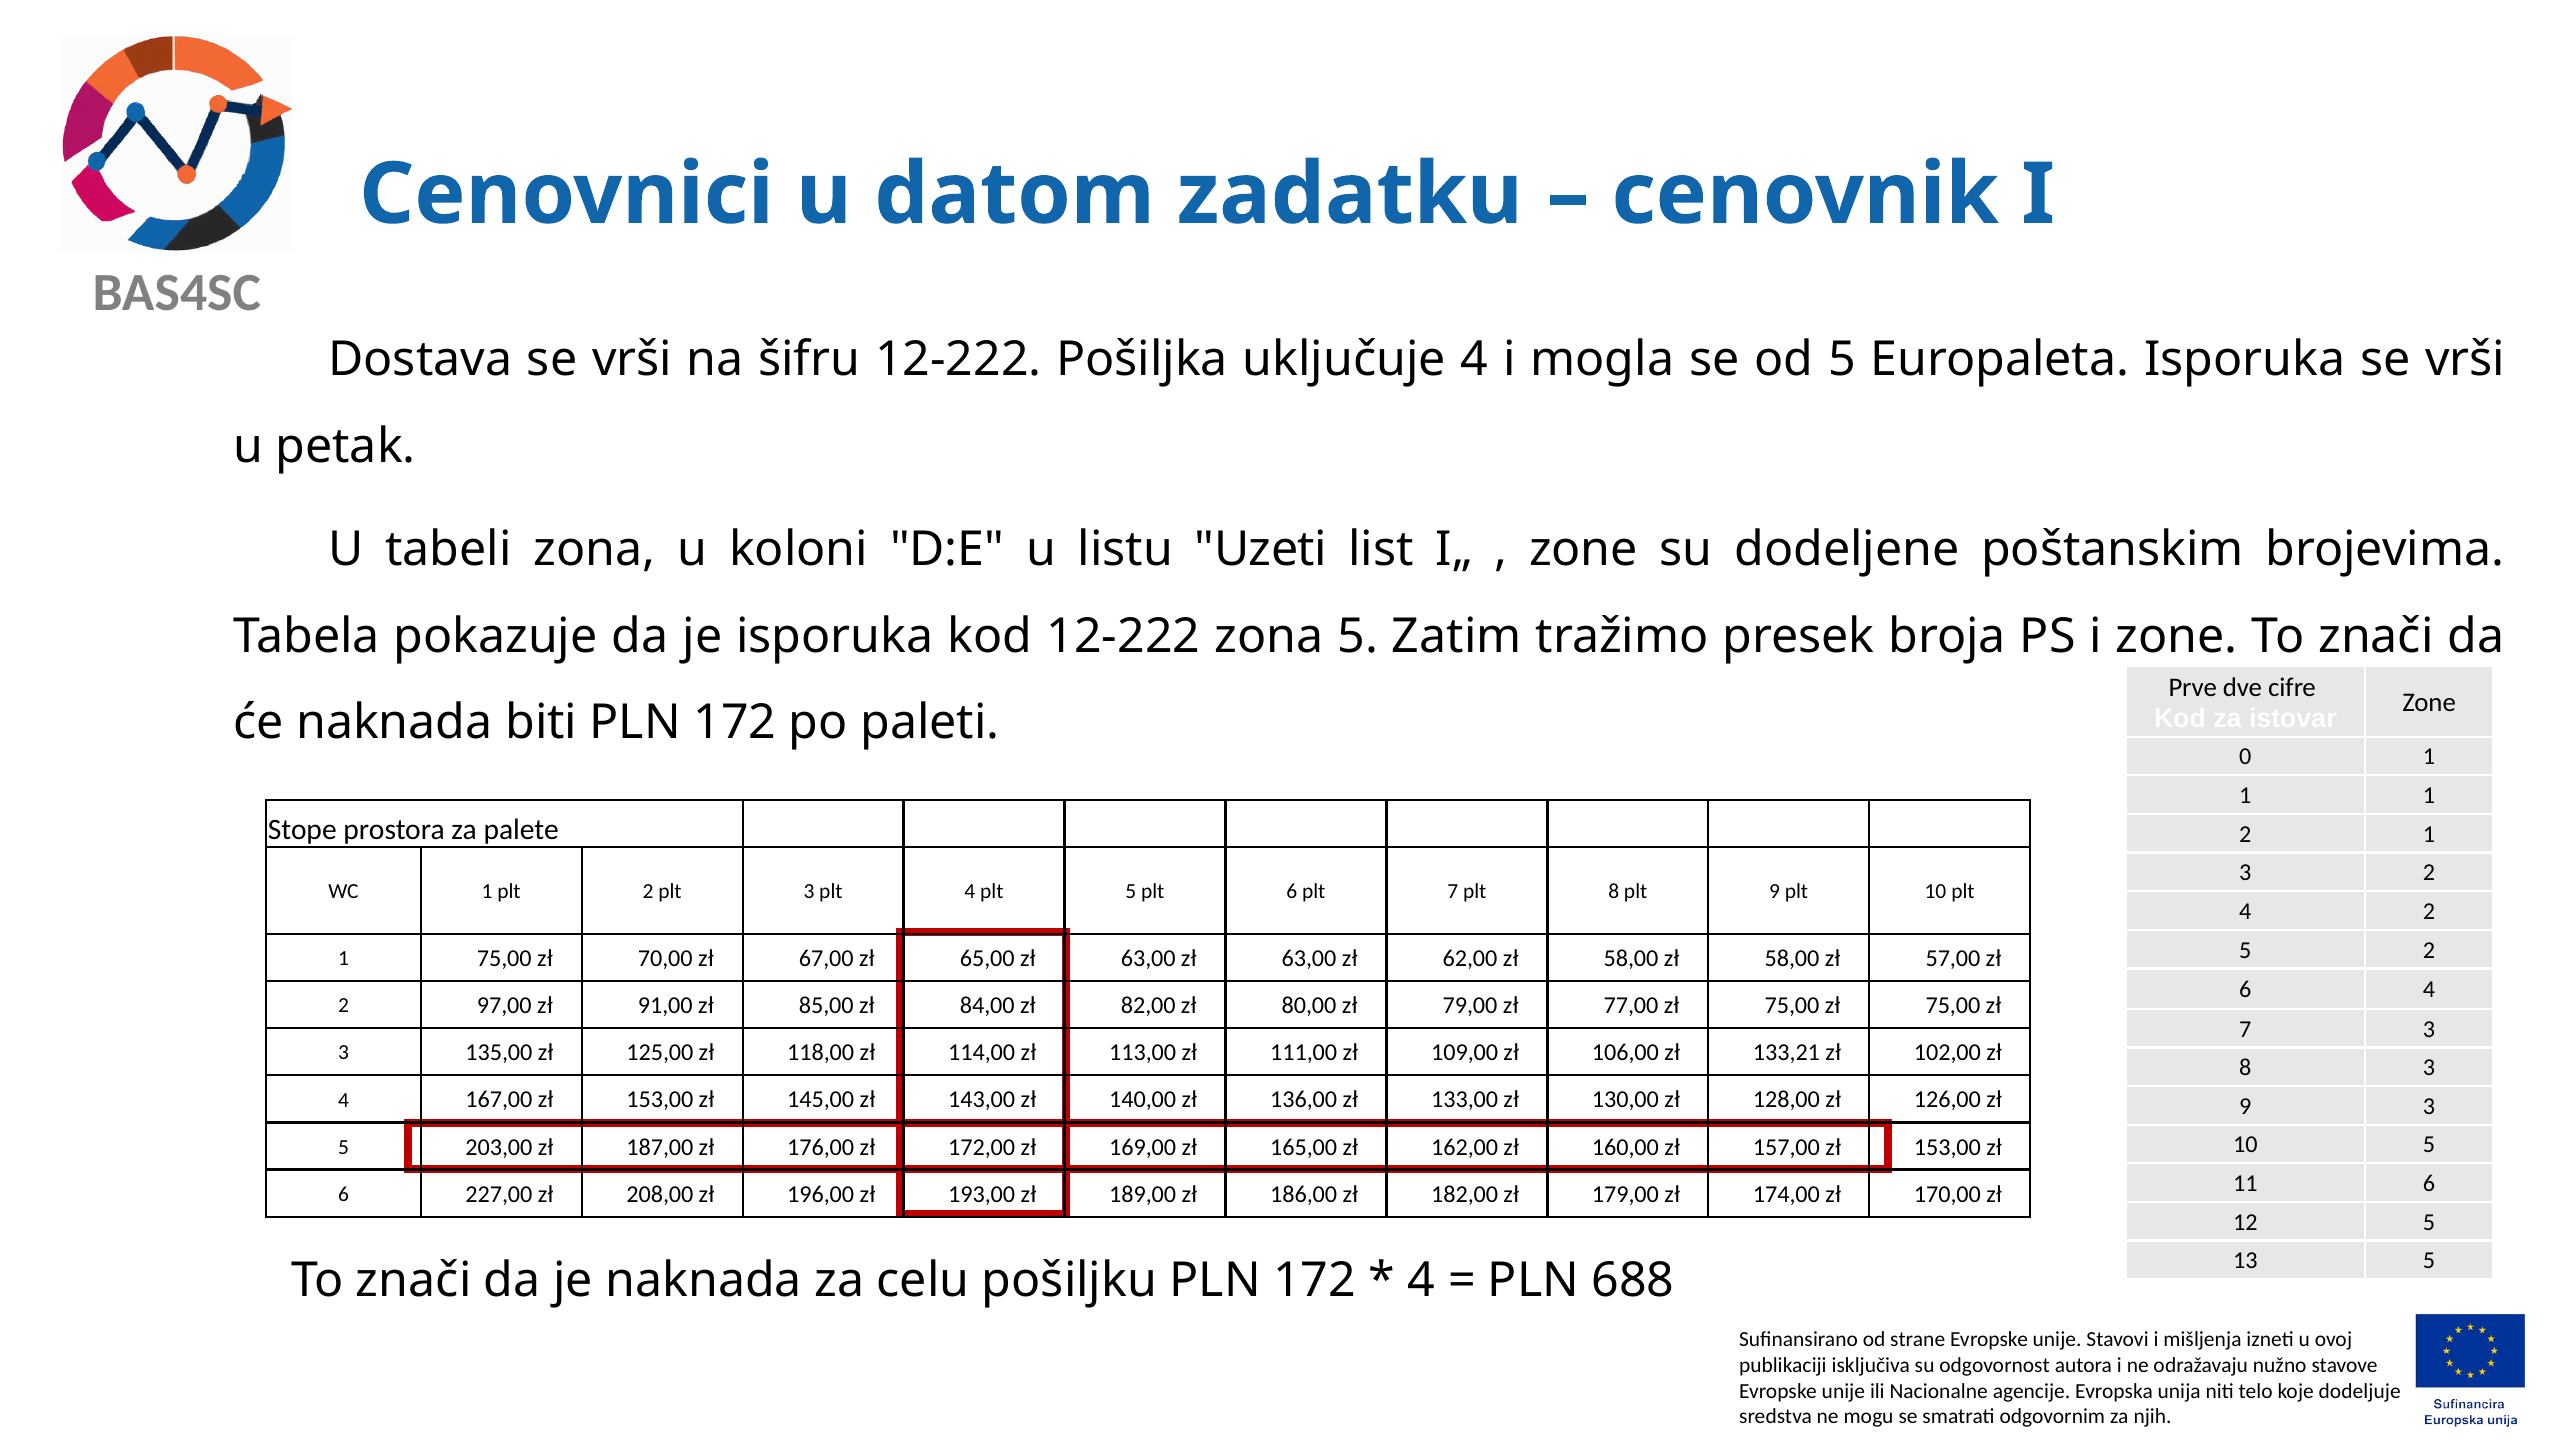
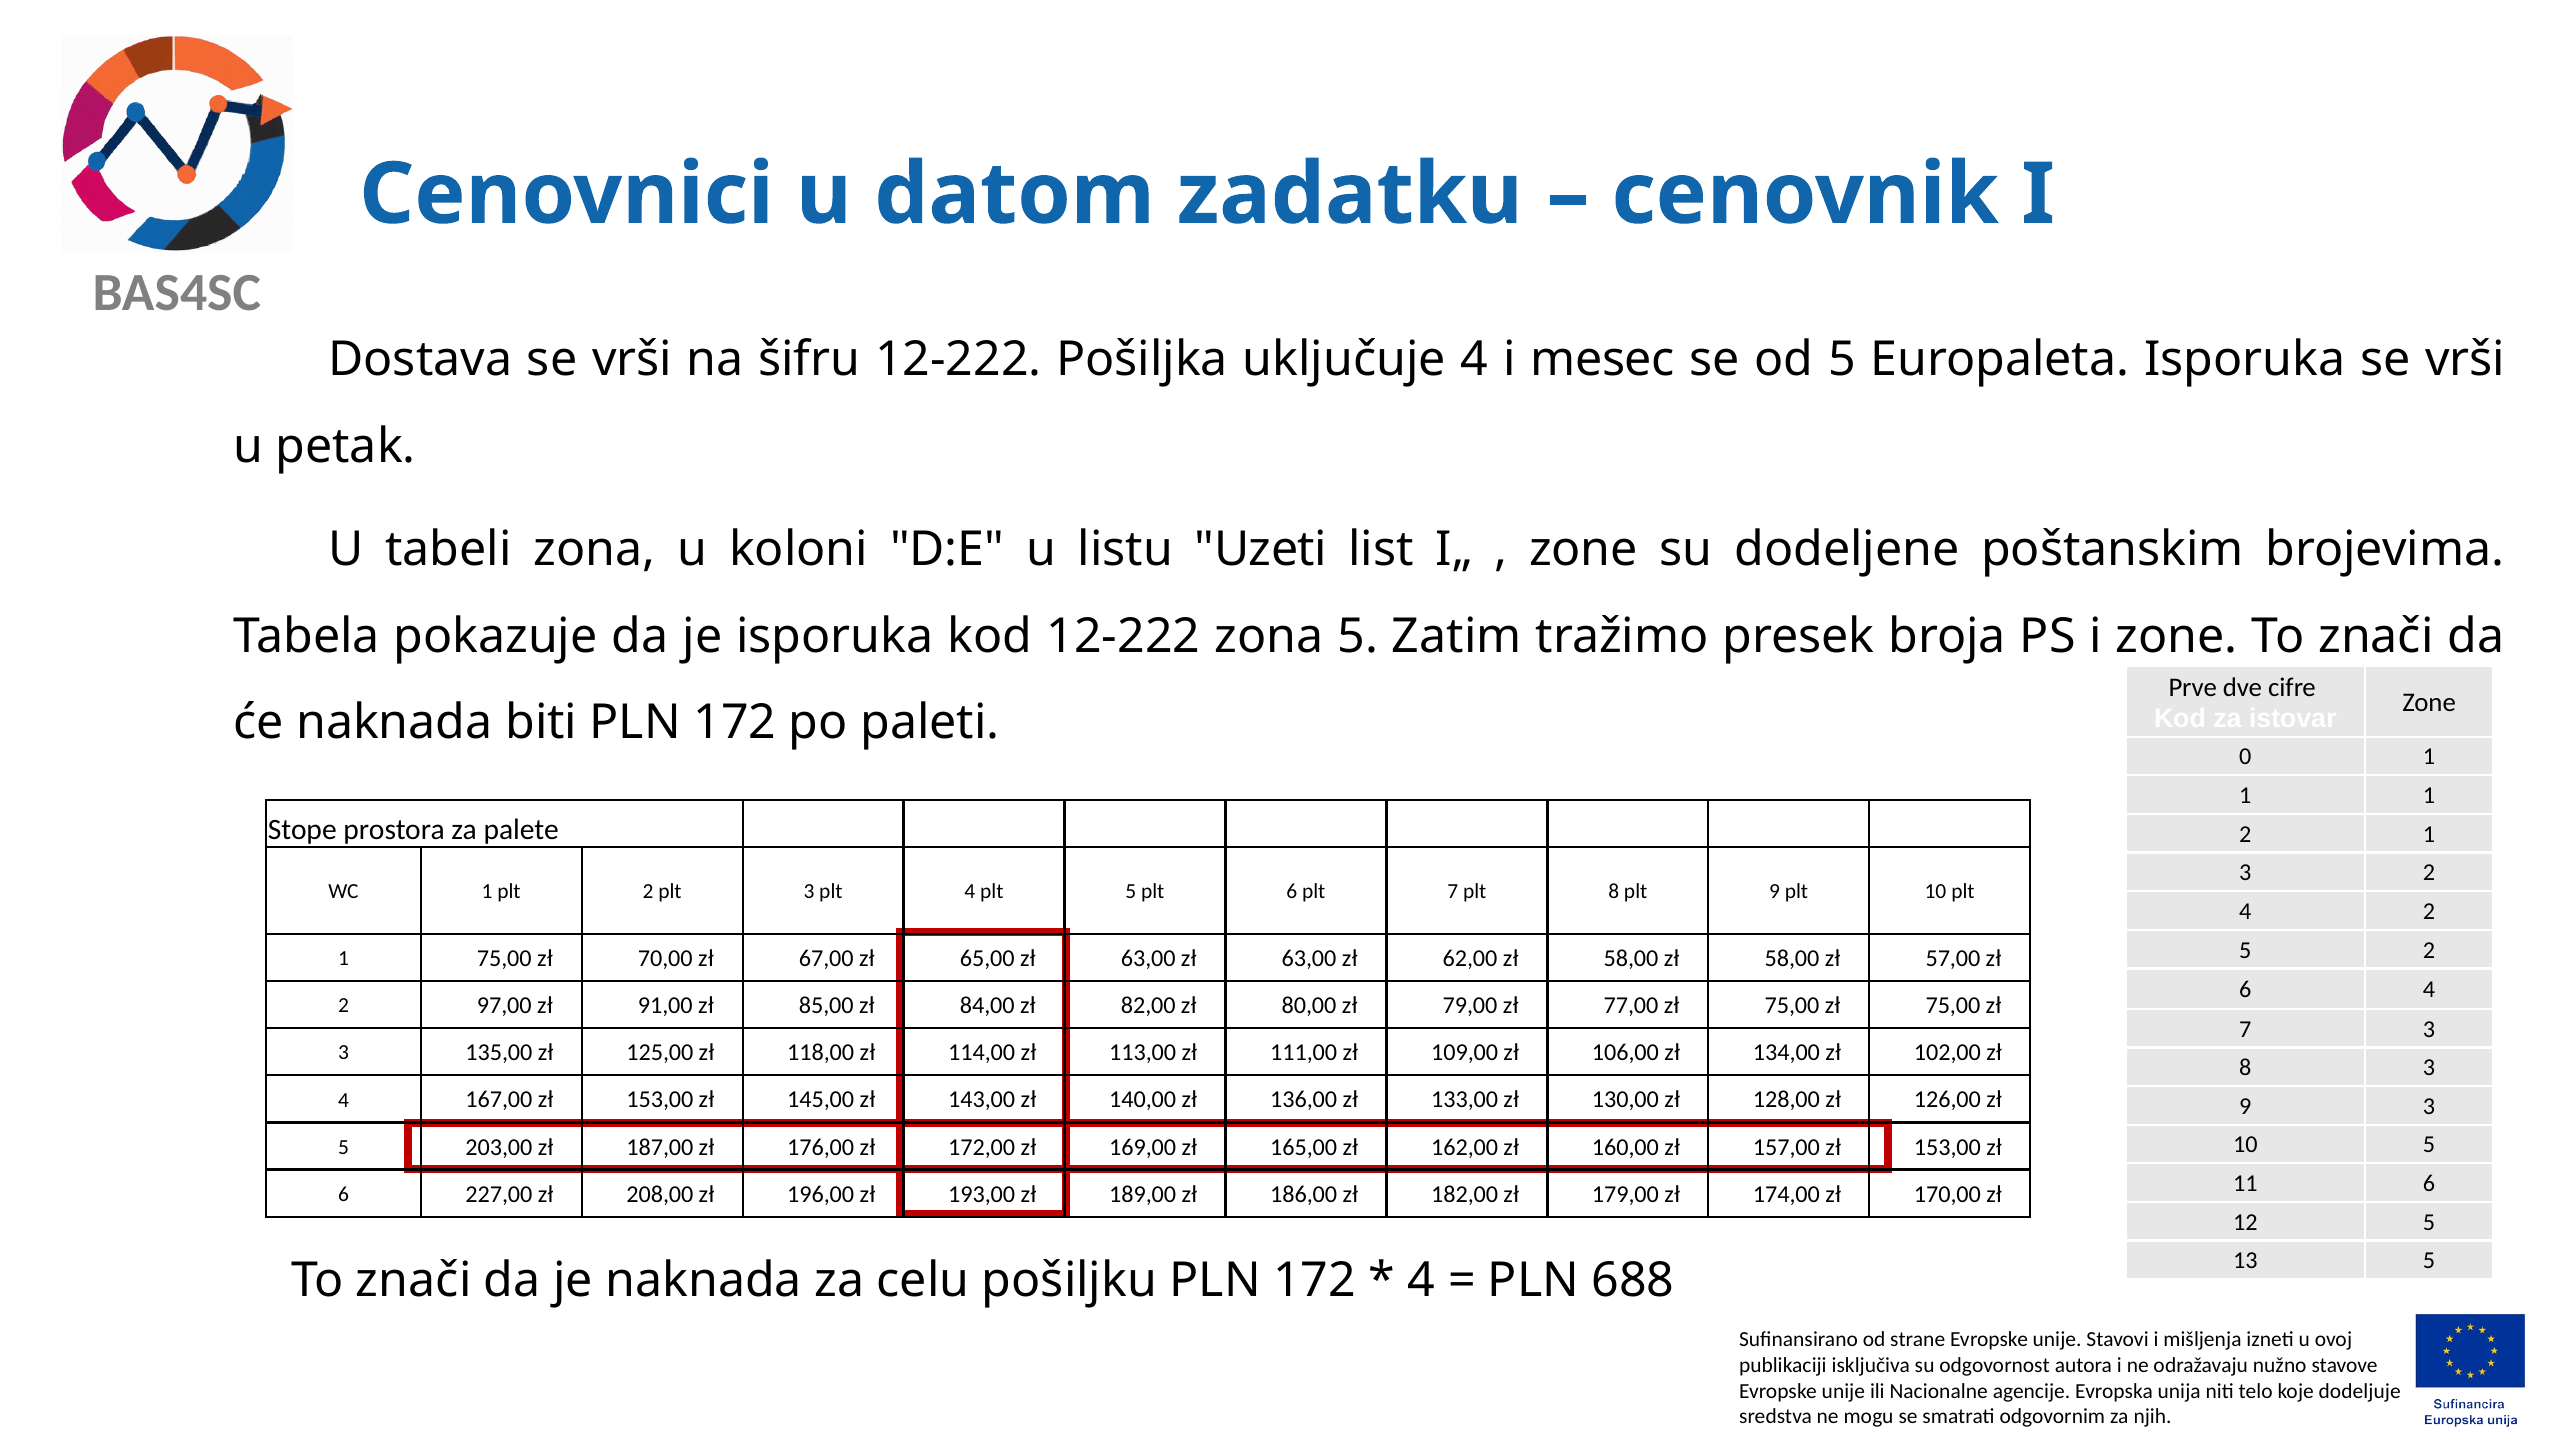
mogla: mogla -> mesec
133,21: 133,21 -> 134,00
